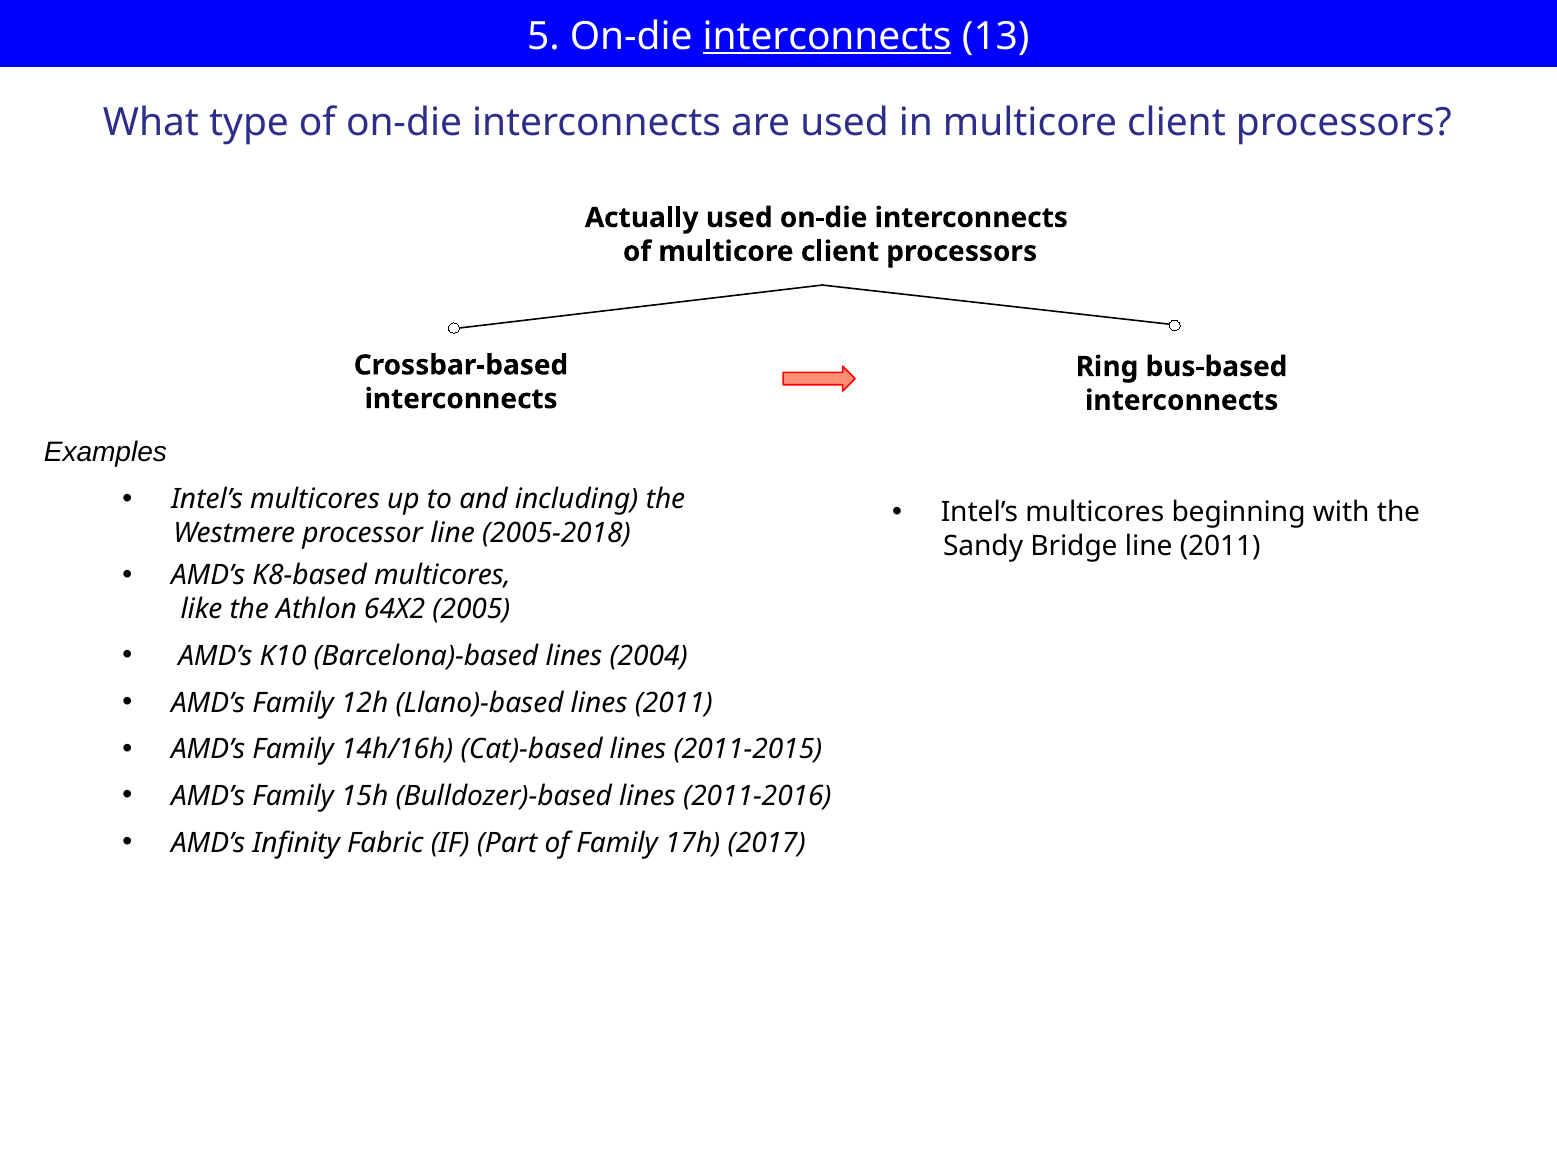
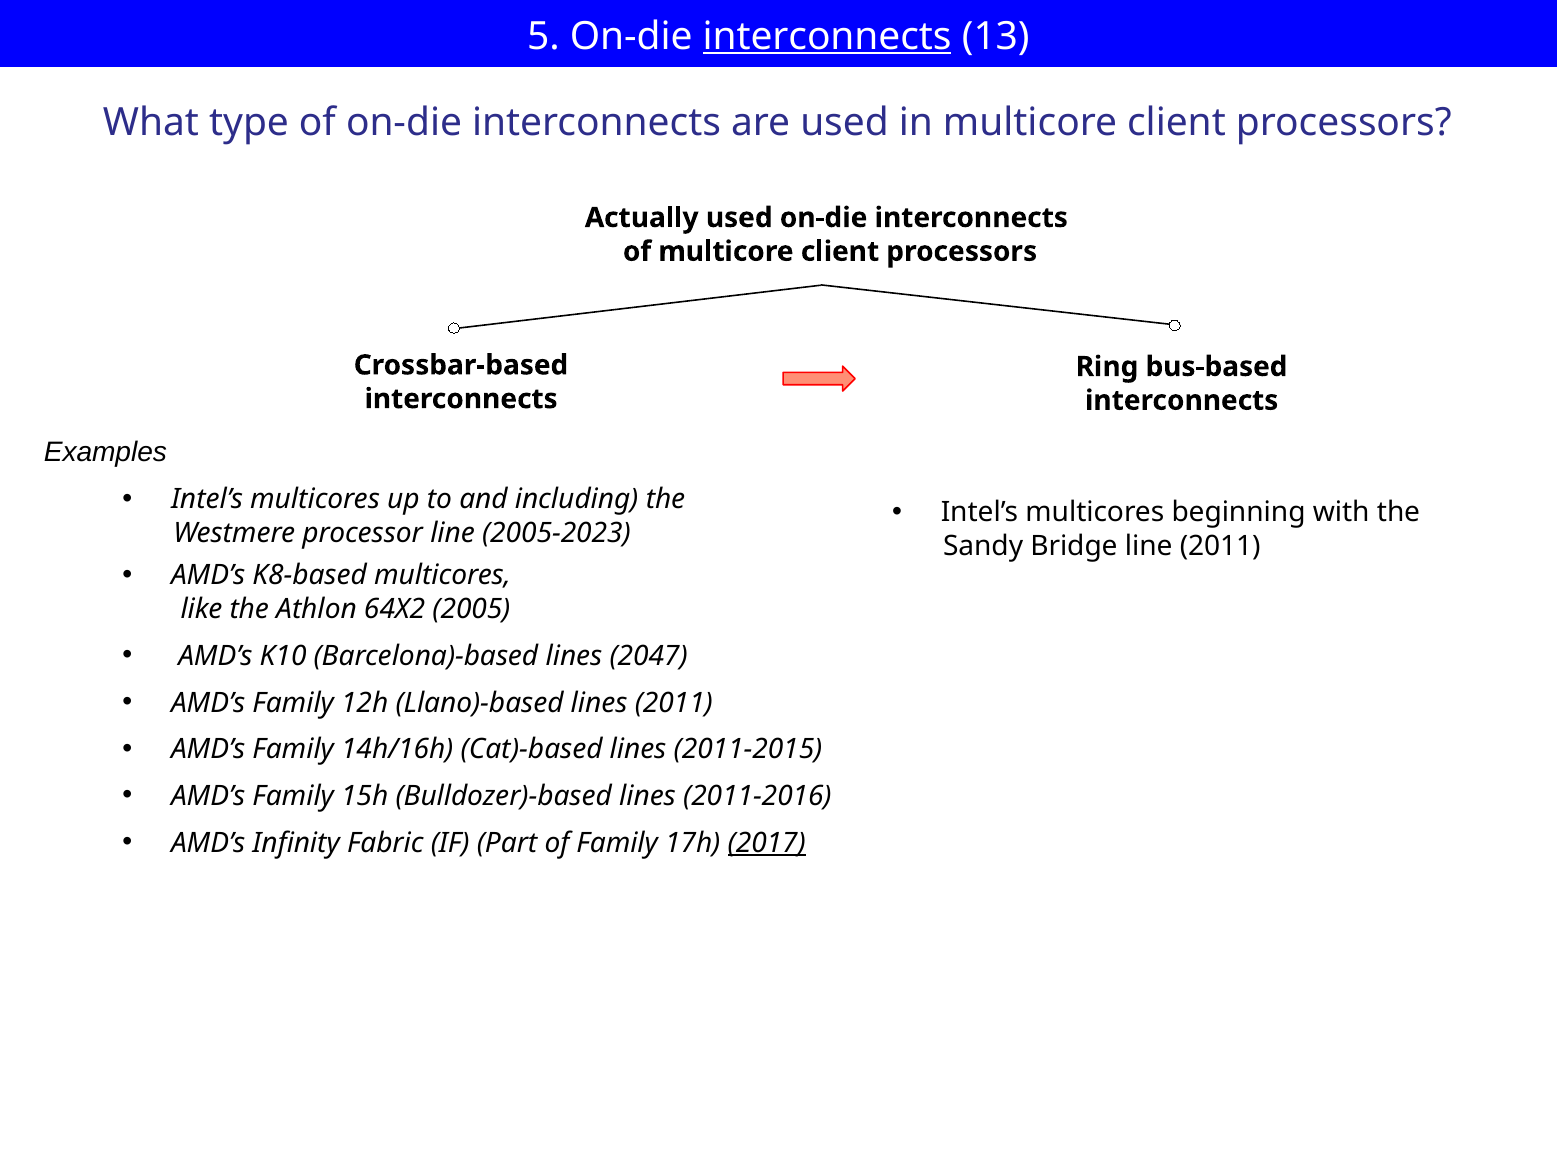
2005-2018: 2005-2018 -> 2005-2023
2004: 2004 -> 2047
2017 underline: none -> present
